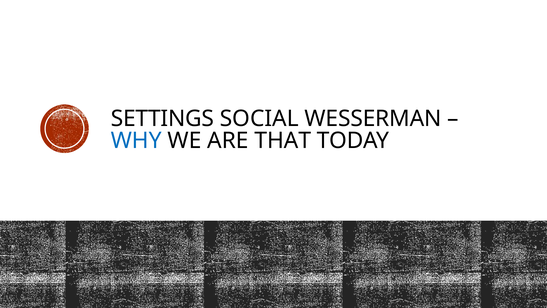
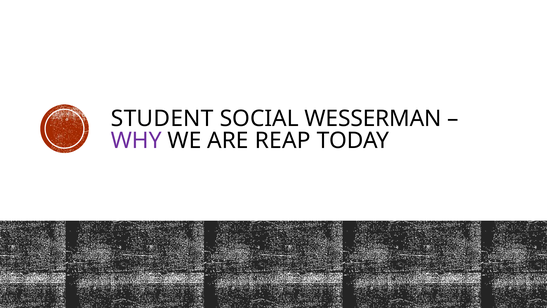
SETTINGS: SETTINGS -> STUDENT
WHY colour: blue -> purple
THAT: THAT -> REAP
